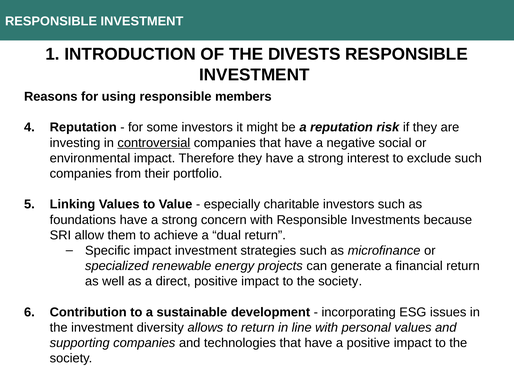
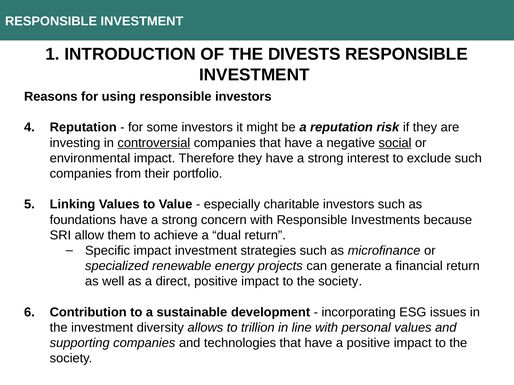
responsible members: members -> investors
social underline: none -> present
to return: return -> trillion
